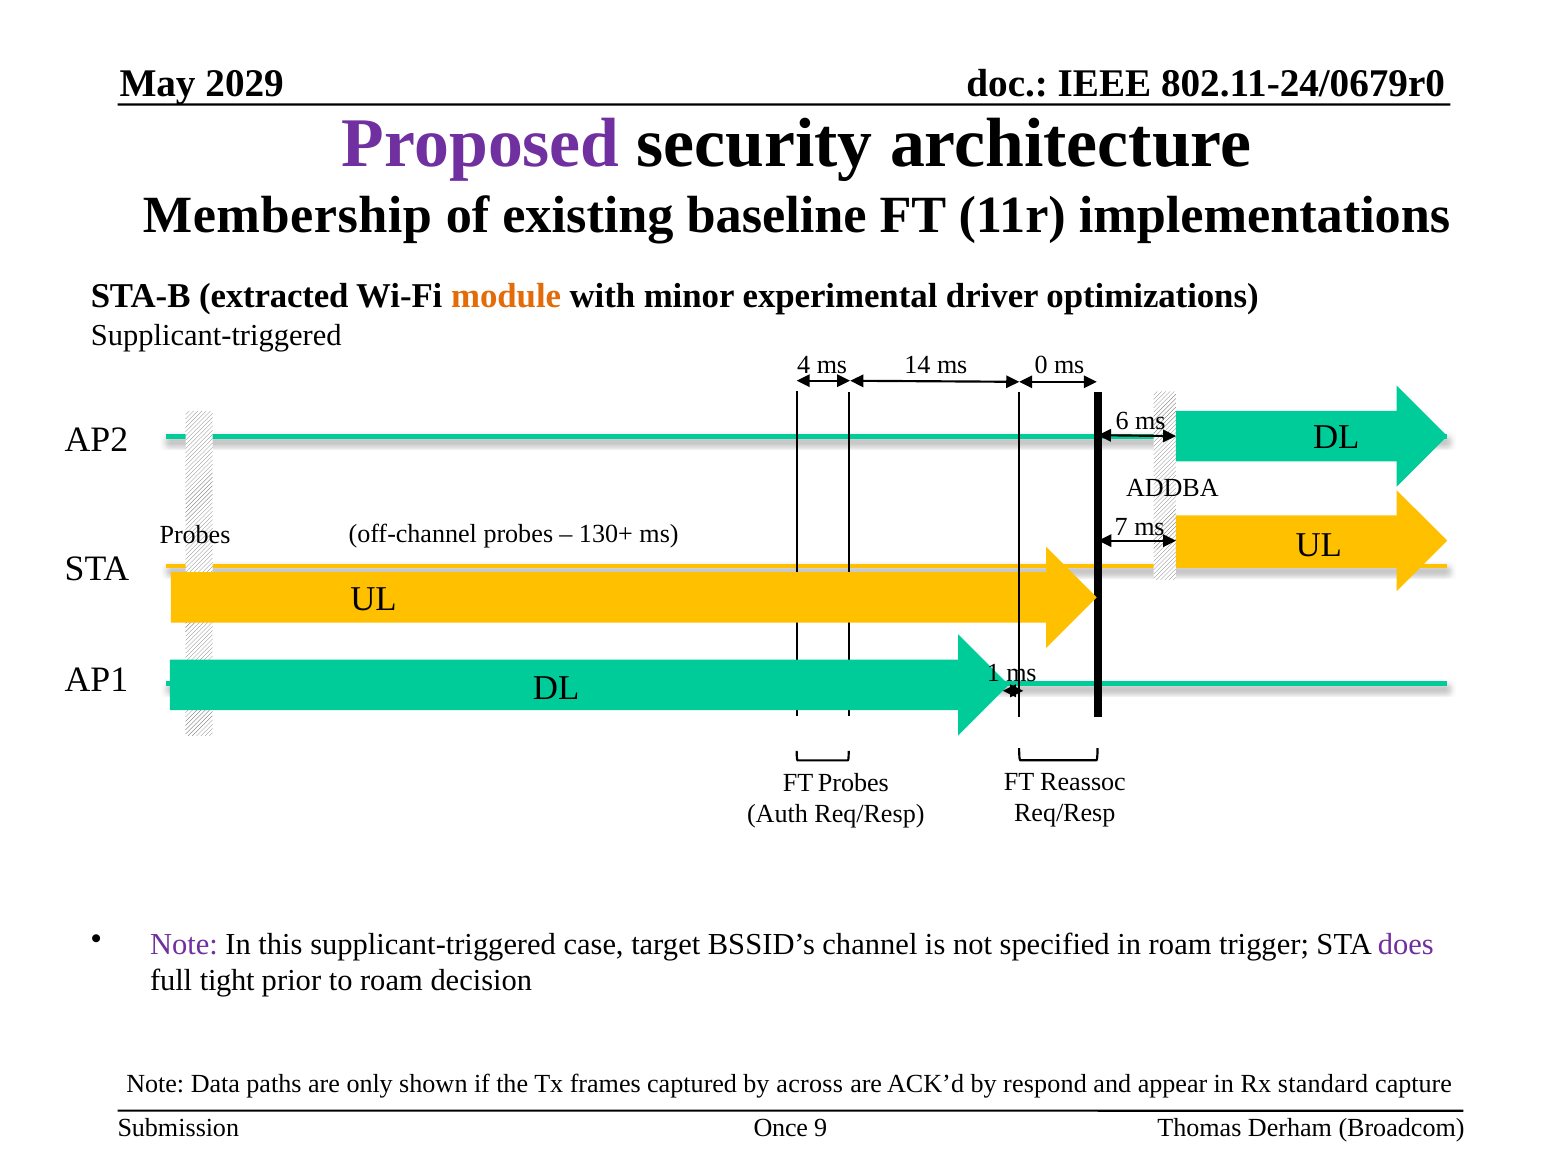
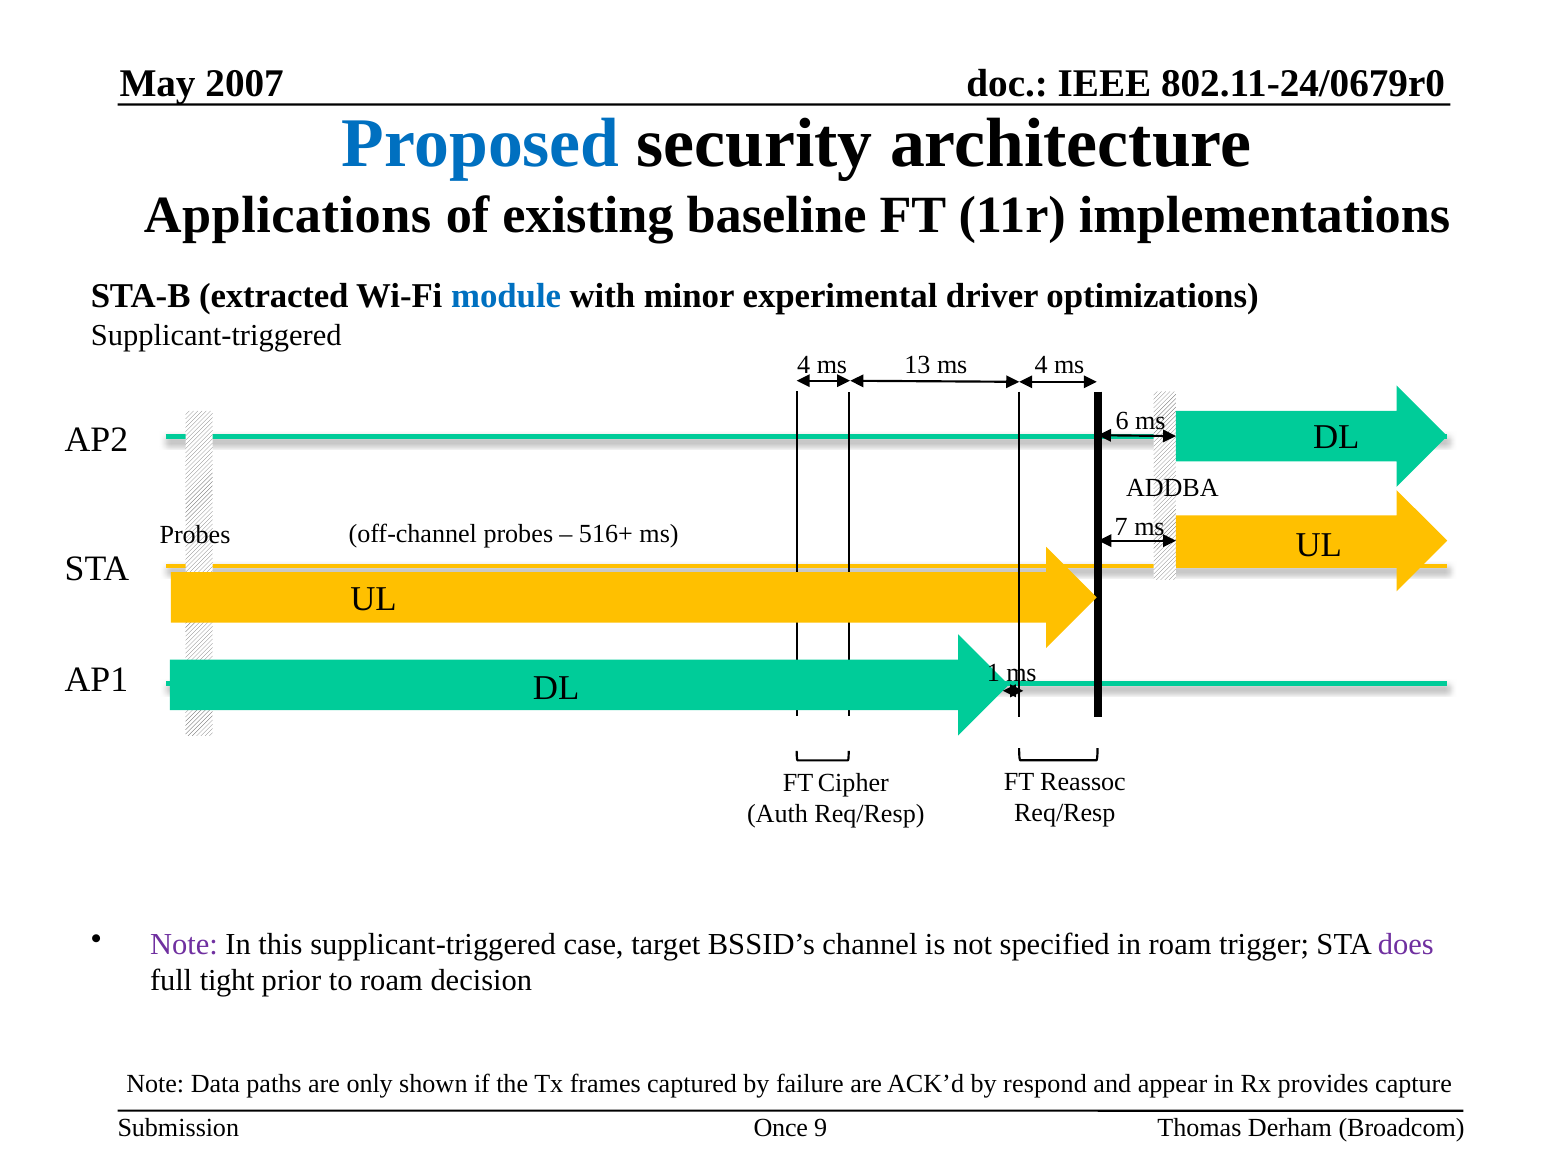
2029: 2029 -> 2007
Proposed colour: purple -> blue
Membership: Membership -> Applications
module colour: orange -> blue
14: 14 -> 13
ms 0: 0 -> 4
130+: 130+ -> 516+
FT Probes: Probes -> Cipher
across: across -> failure
standard: standard -> provides
